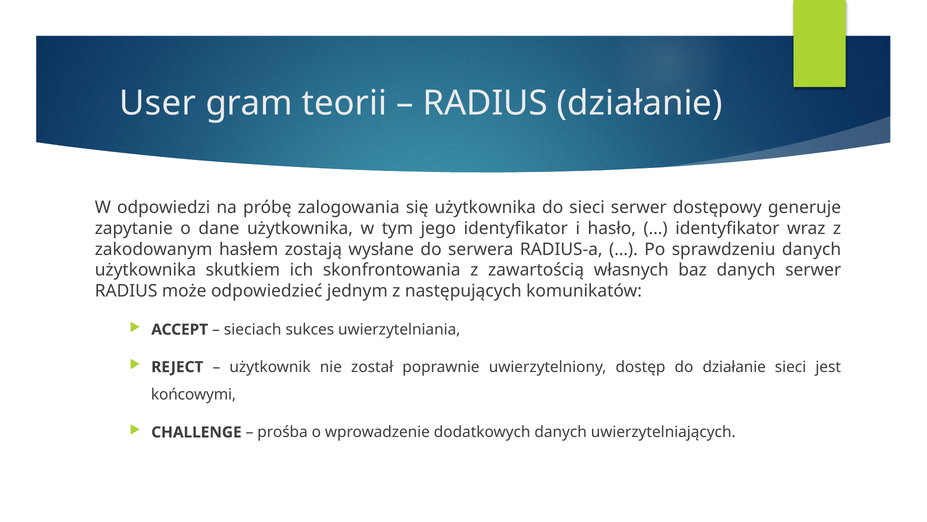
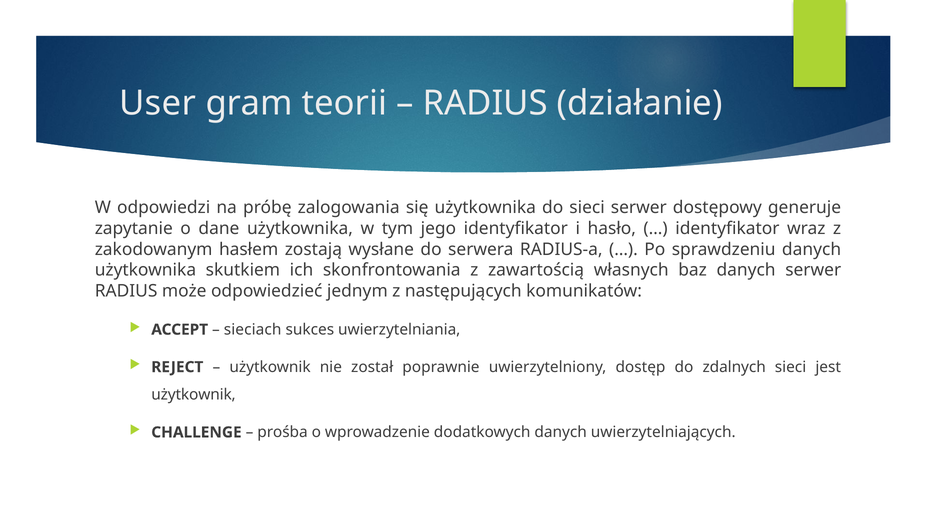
do działanie: działanie -> zdalnych
końcowymi at (194, 394): końcowymi -> użytkownik
